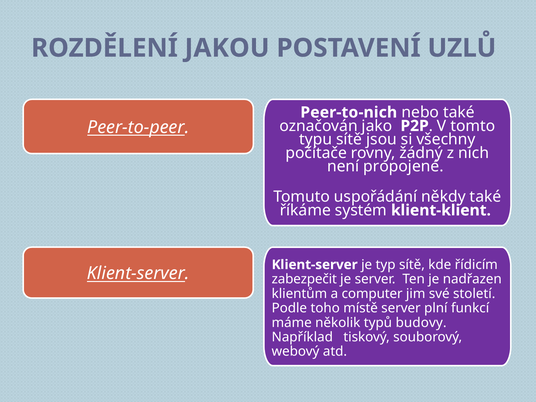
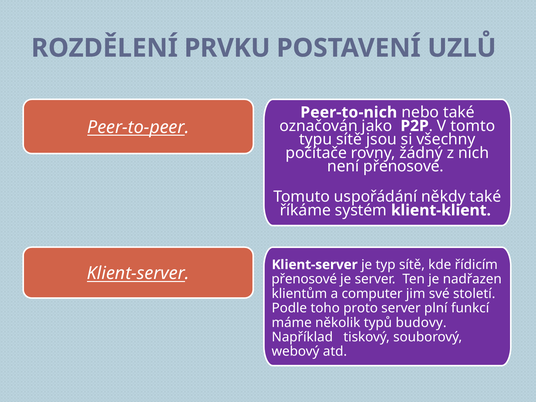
JAKOU: JAKOU -> PRVKU
není propojené: propojené -> přenosové
zabezpečit at (304, 279): zabezpečit -> přenosové
místě: místě -> proto
